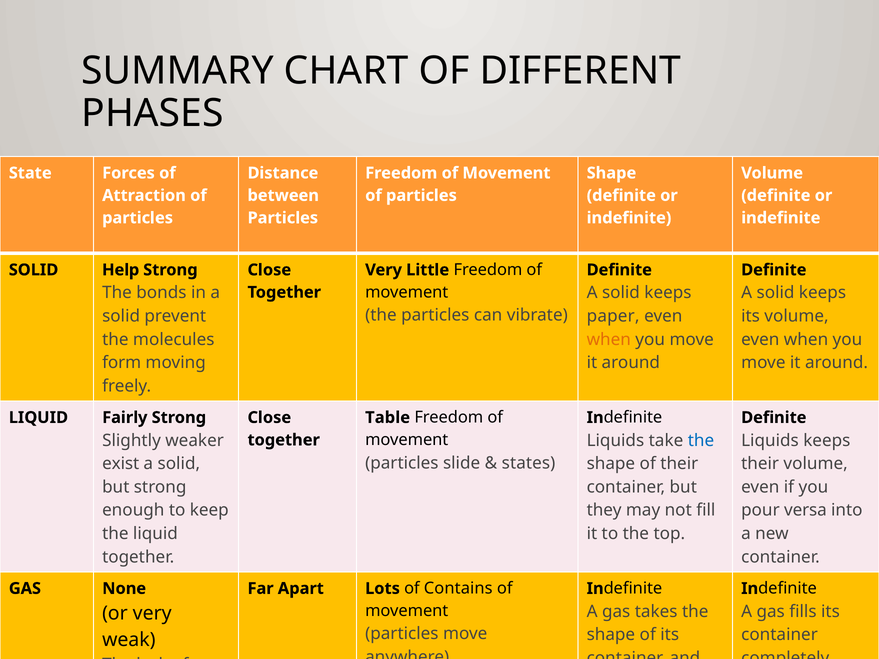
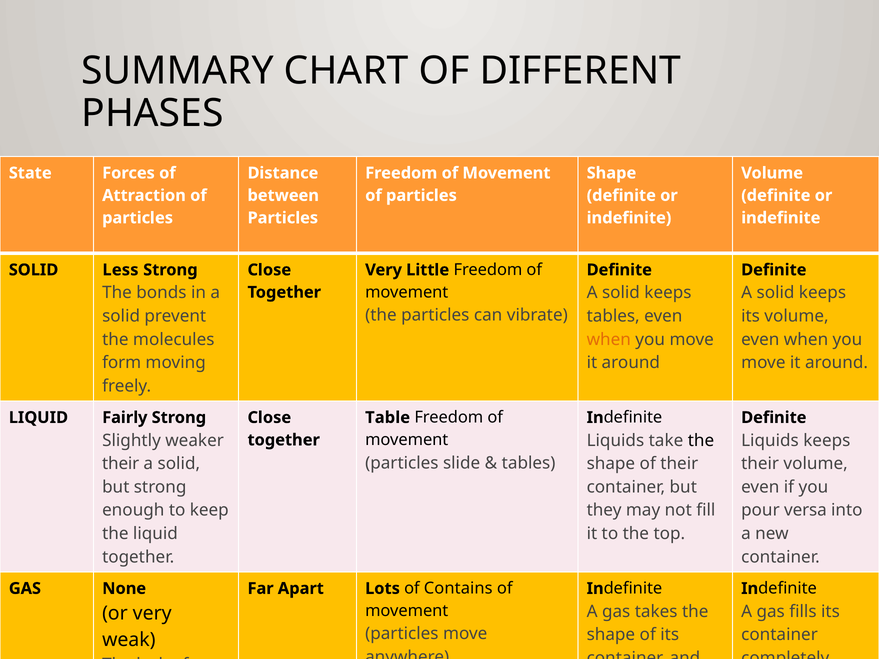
Help: Help -> Less
paper at (613, 316): paper -> tables
the at (701, 441) colour: blue -> black
states at (529, 463): states -> tables
exist at (121, 464): exist -> their
